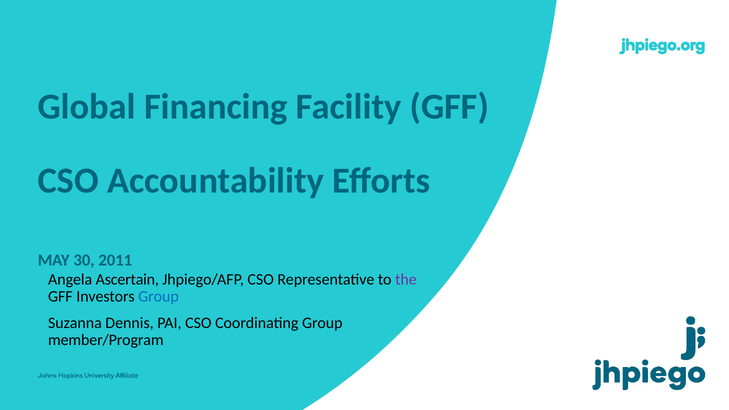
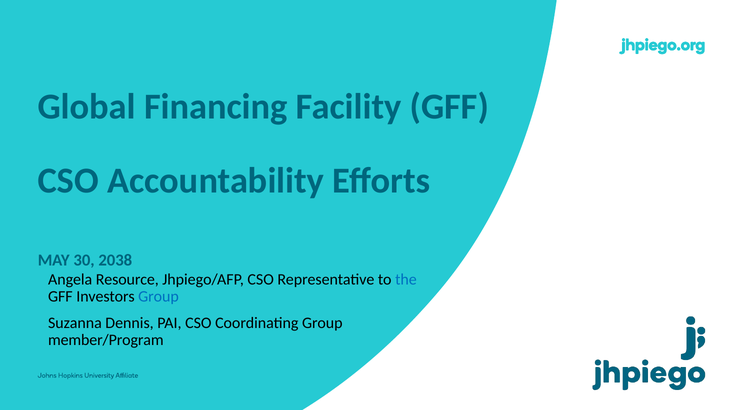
2011: 2011 -> 2038
Ascertain: Ascertain -> Resource
the colour: purple -> blue
